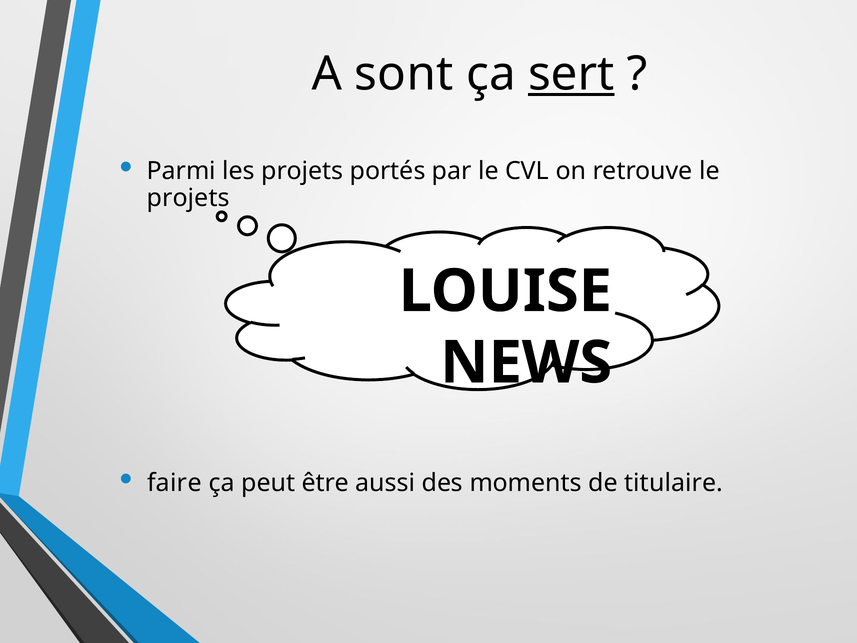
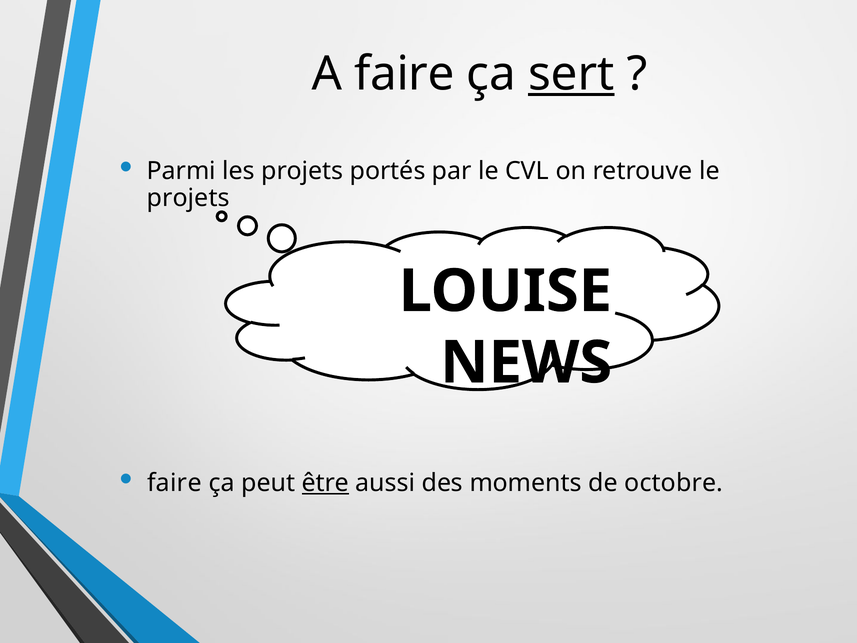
A sont: sont -> faire
être underline: none -> present
titulaire: titulaire -> octobre
